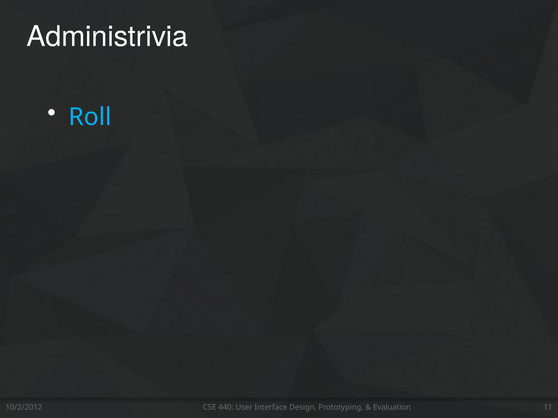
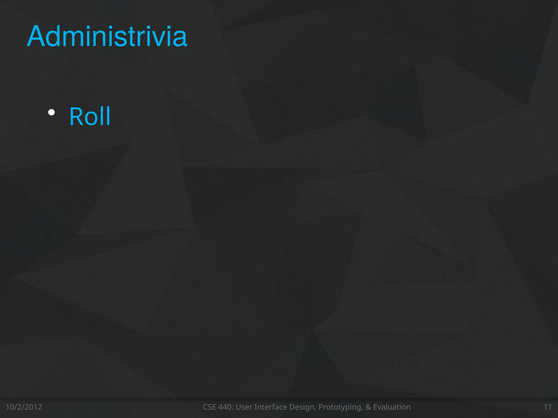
Administrivia colour: white -> light blue
